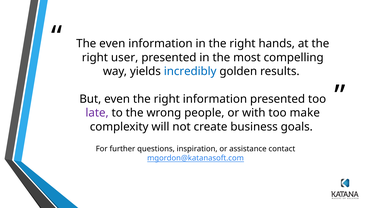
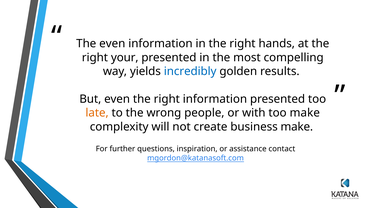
user: user -> your
late colour: purple -> orange
business goals: goals -> make
